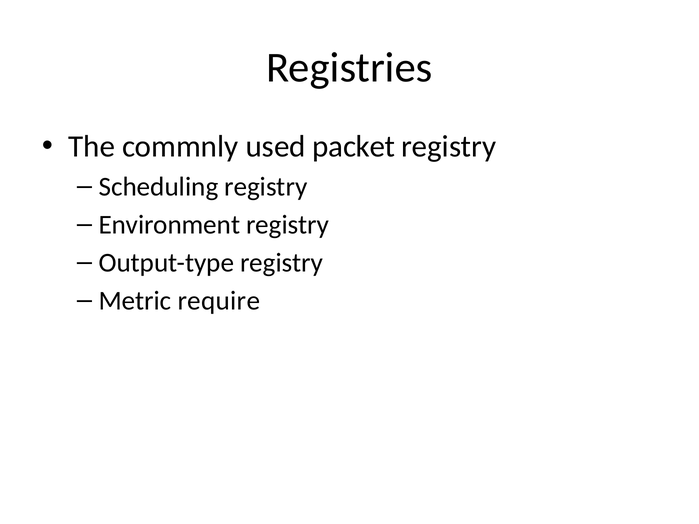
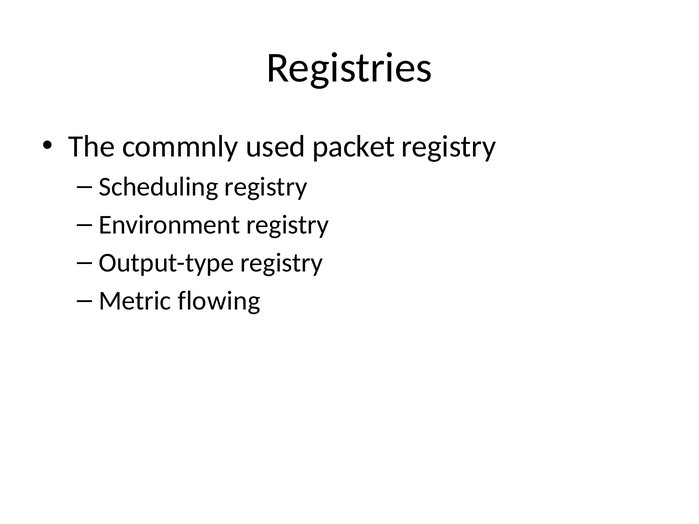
require: require -> flowing
